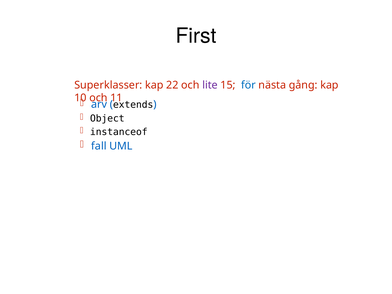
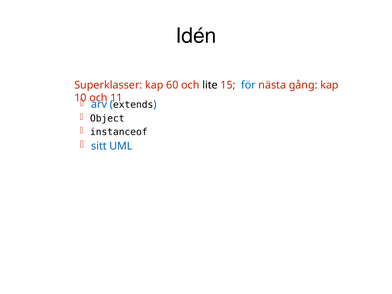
First: First -> Idén
22: 22 -> 60
lite colour: purple -> black
fall: fall -> sitt
